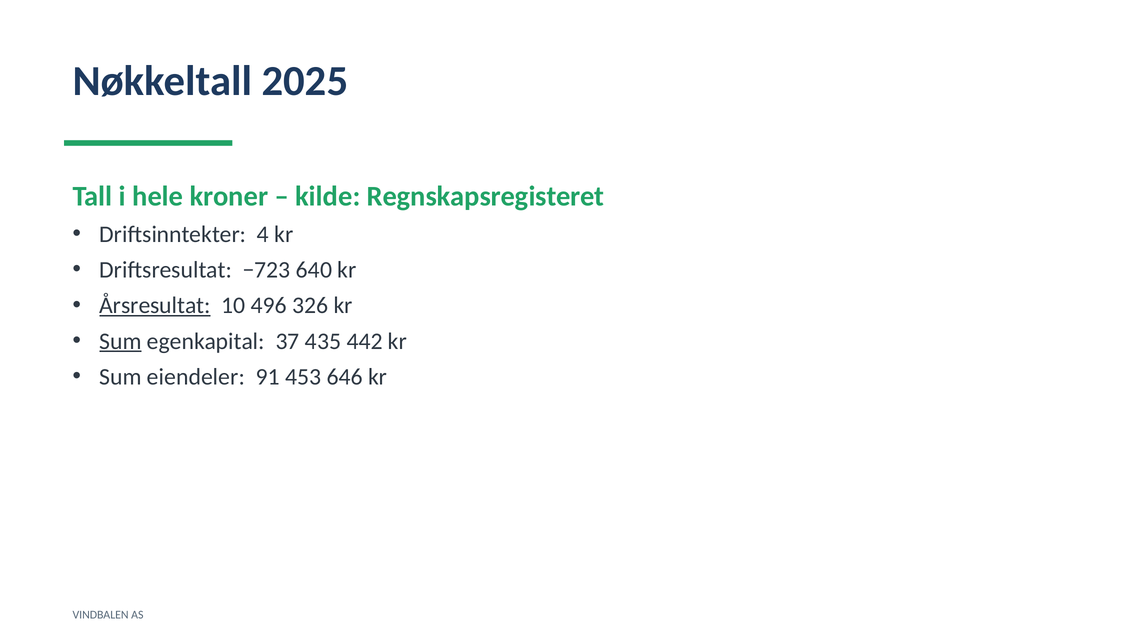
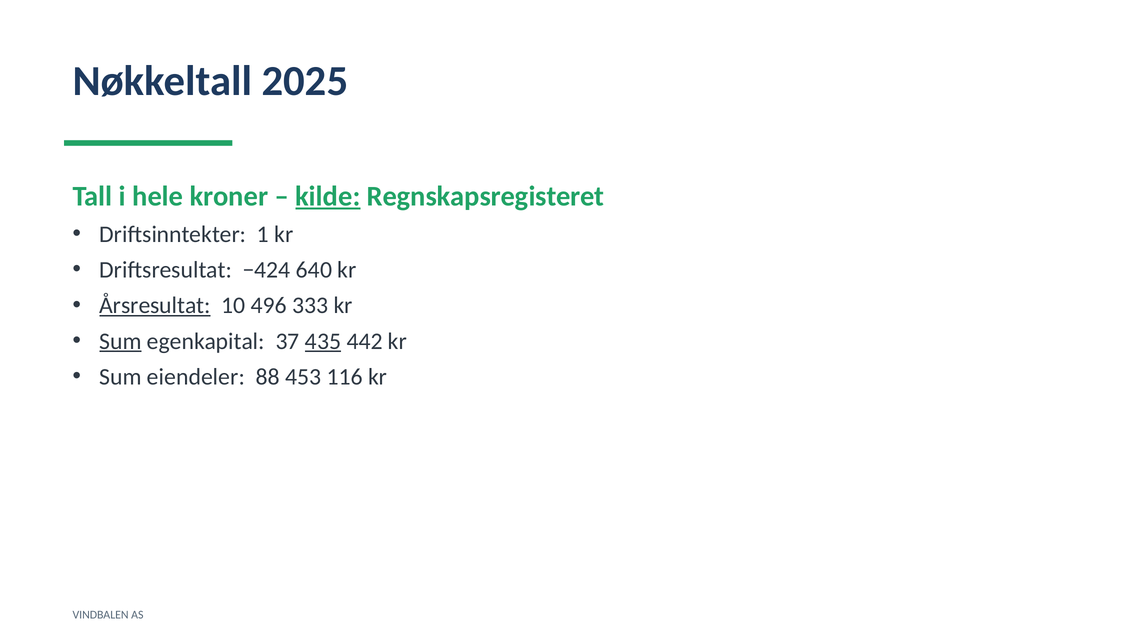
kilde underline: none -> present
4: 4 -> 1
−723: −723 -> −424
326: 326 -> 333
435 underline: none -> present
91: 91 -> 88
646: 646 -> 116
